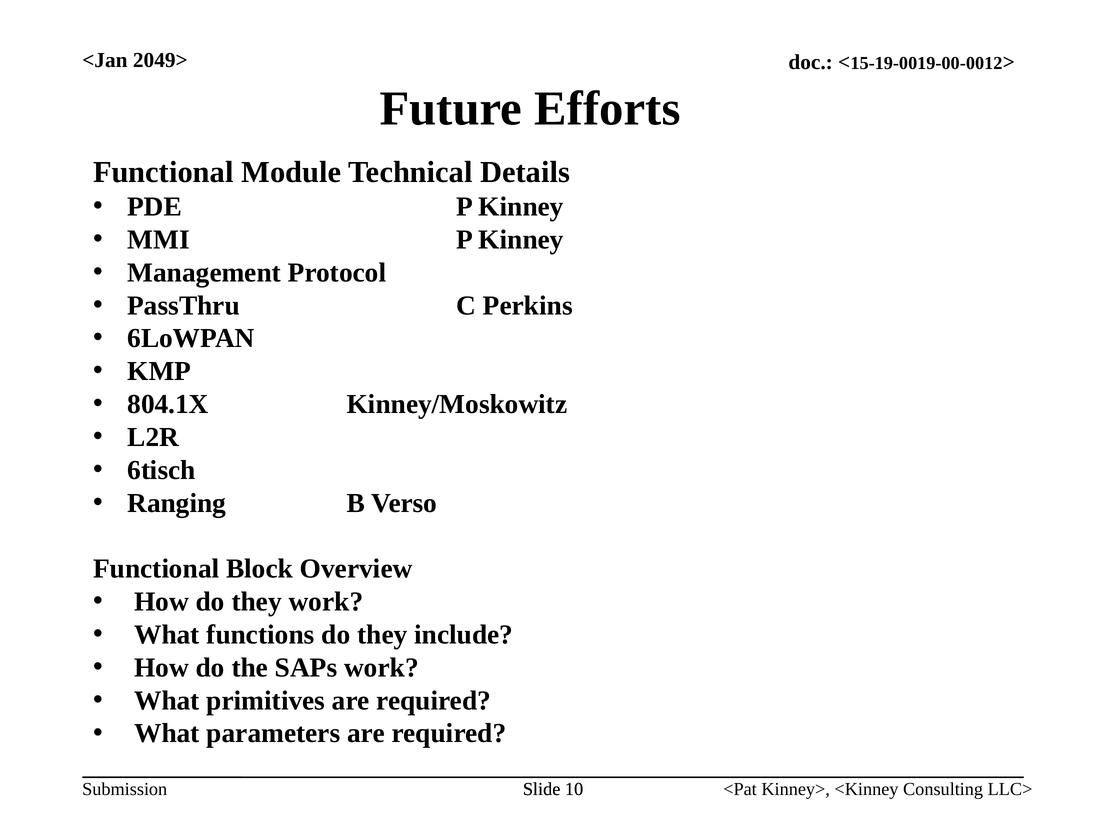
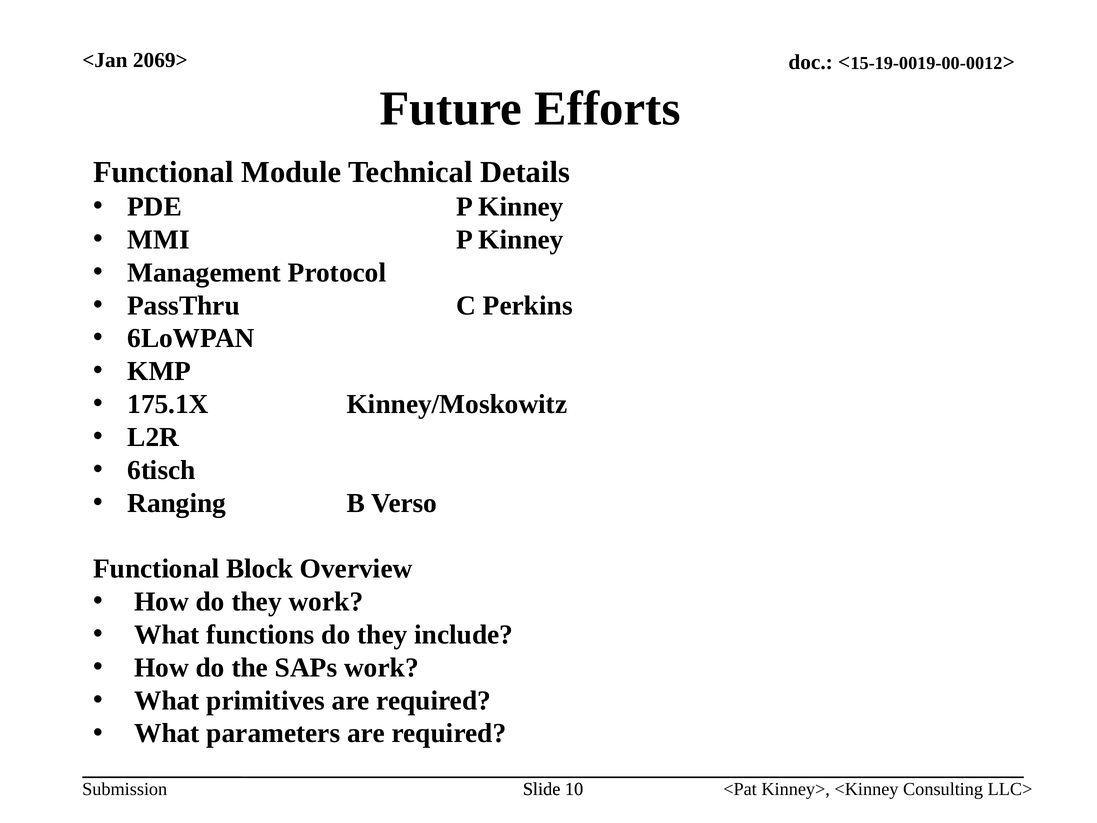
2049>: 2049> -> 2069>
804.1X: 804.1X -> 175.1X
